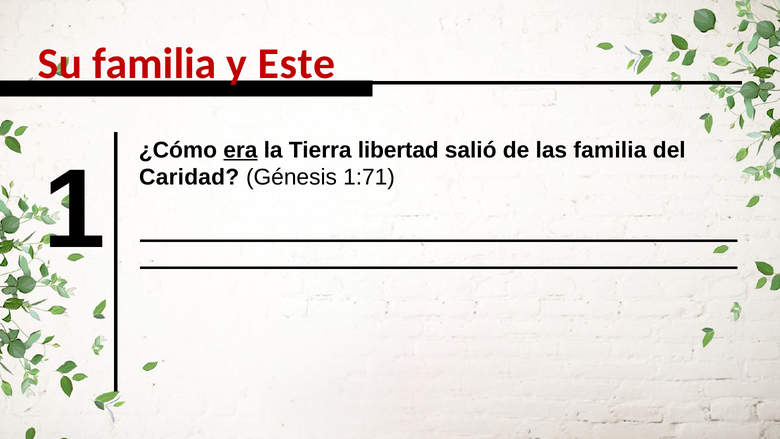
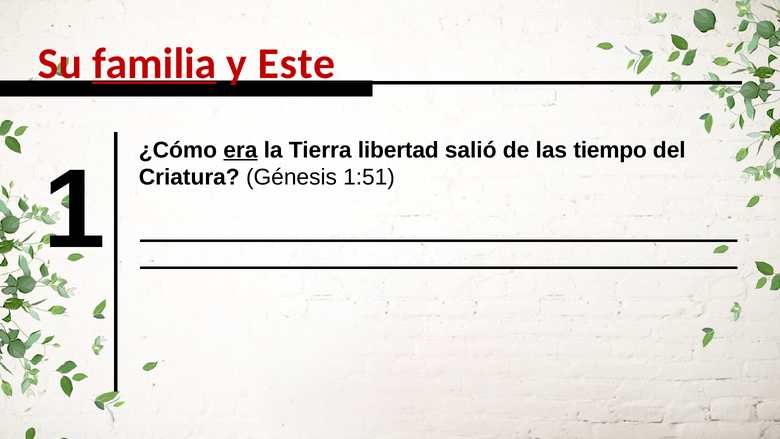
familia at (154, 64) underline: none -> present
las familia: familia -> tiempo
Caridad: Caridad -> Criatura
1:71: 1:71 -> 1:51
